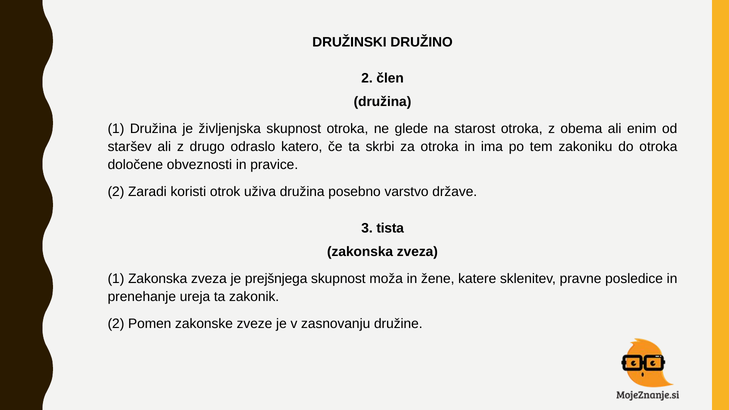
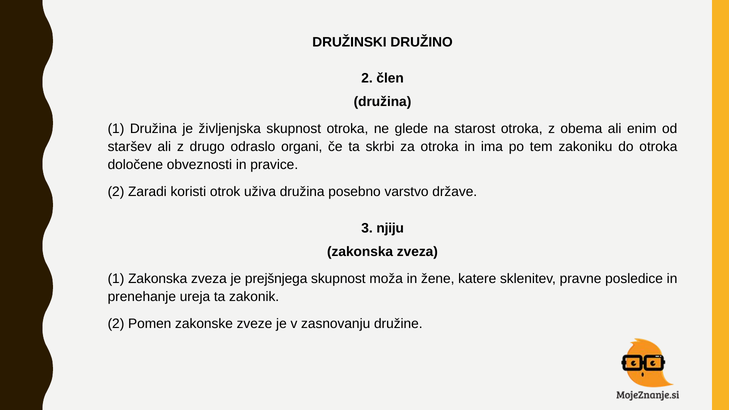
katero: katero -> organi
tista: tista -> njiju
